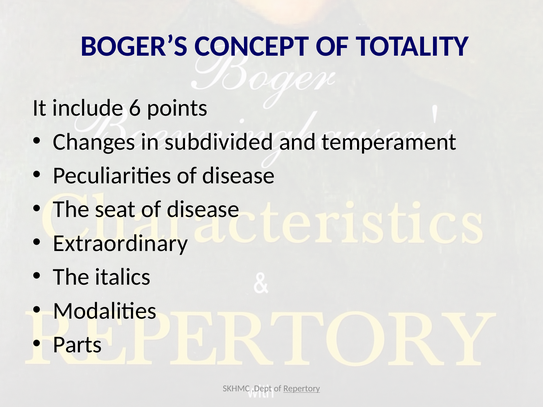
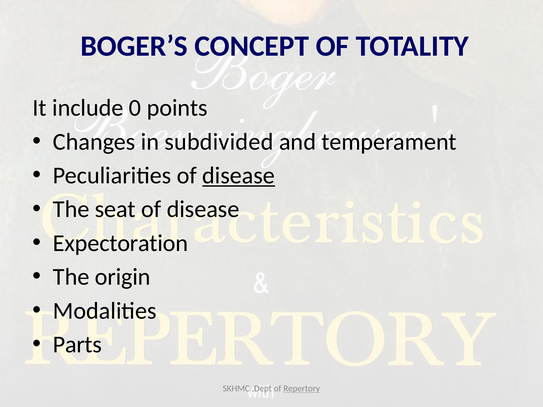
6: 6 -> 0
disease at (239, 176) underline: none -> present
Extraordinary: Extraordinary -> Expectoration
italics: italics -> origin
